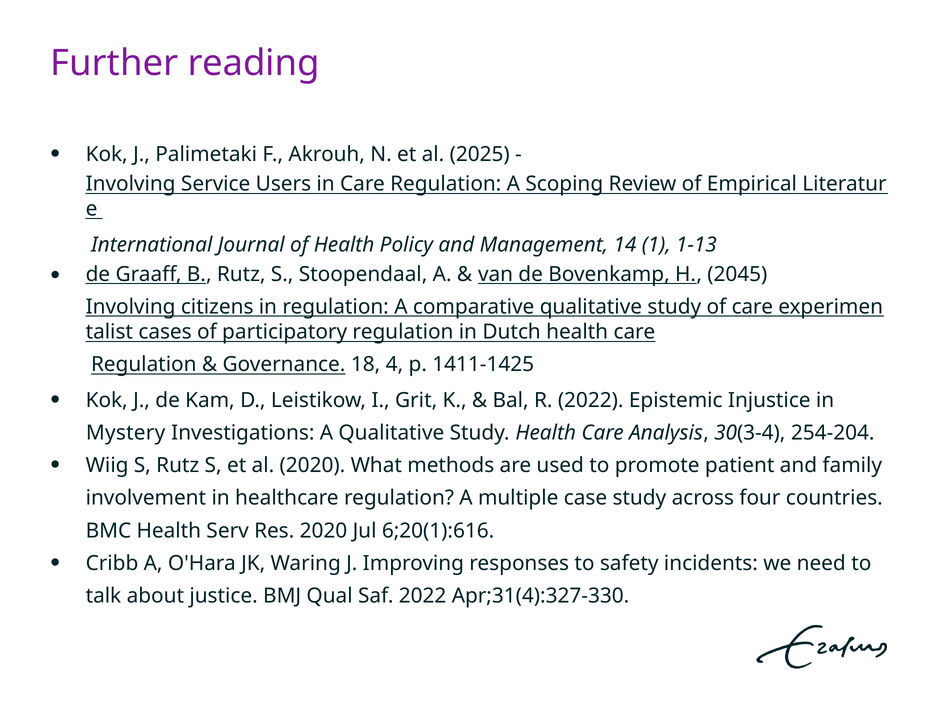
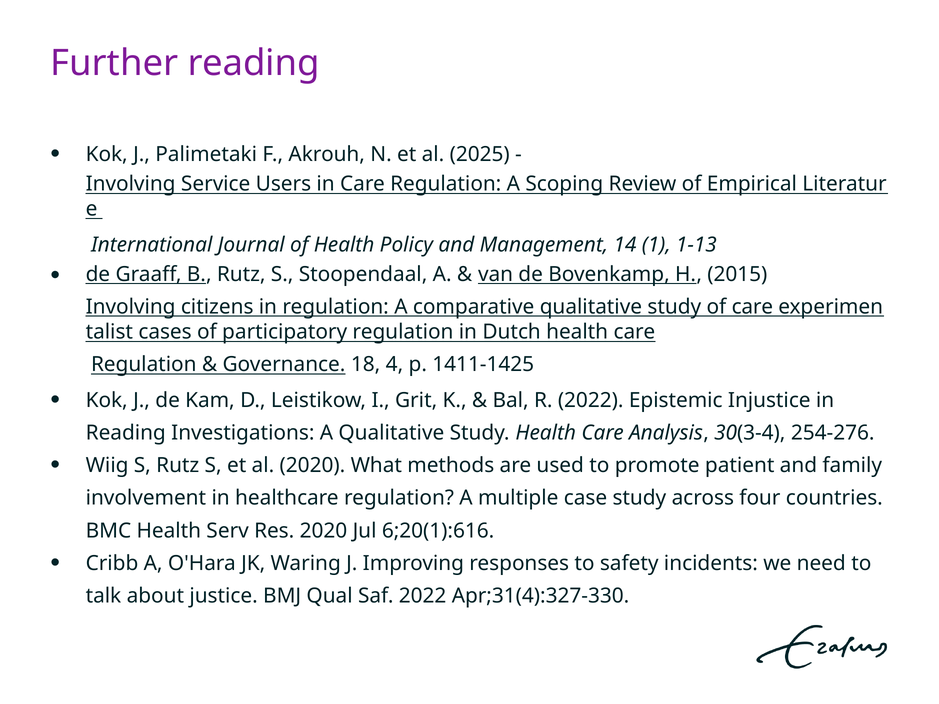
2045: 2045 -> 2015
Mystery at (126, 433): Mystery -> Reading
254-204: 254-204 -> 254-276
